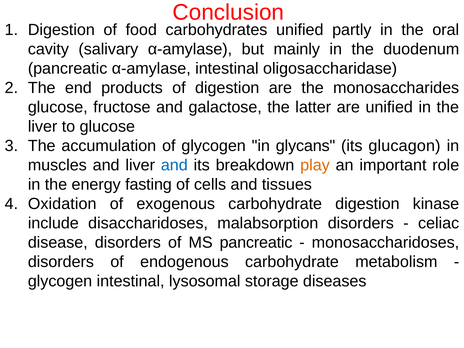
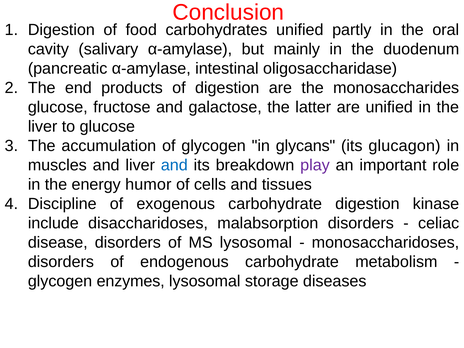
play colour: orange -> purple
fasting: fasting -> humor
Oxidation: Oxidation -> Discipline
MS pancreatic: pancreatic -> lysosomal
glycogen intestinal: intestinal -> enzymes
